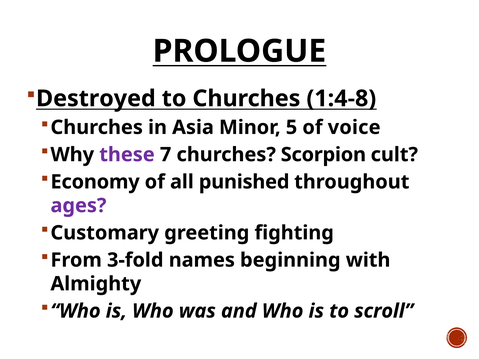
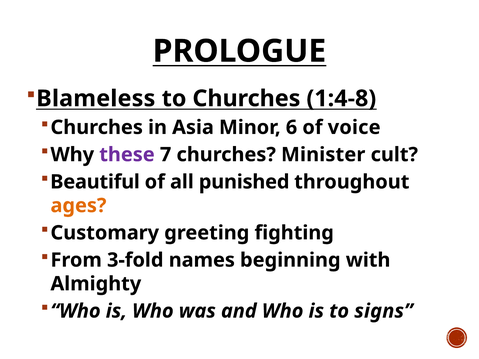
Destroyed: Destroyed -> Blameless
5: 5 -> 6
Scorpion: Scorpion -> Minister
Economy: Economy -> Beautiful
ages colour: purple -> orange
scroll: scroll -> signs
